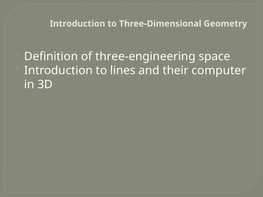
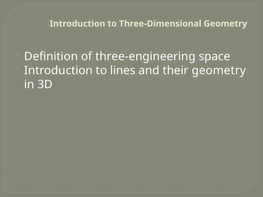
their computer: computer -> geometry
